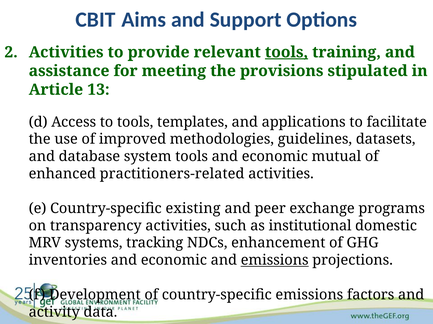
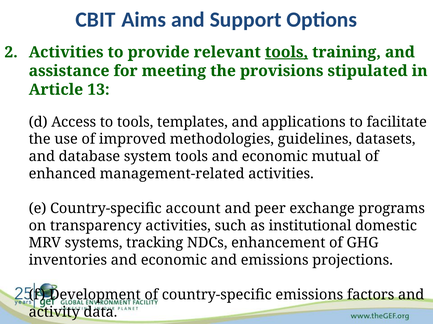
practitioners-related: practitioners-related -> management-related
existing: existing -> account
emissions at (275, 261) underline: present -> none
